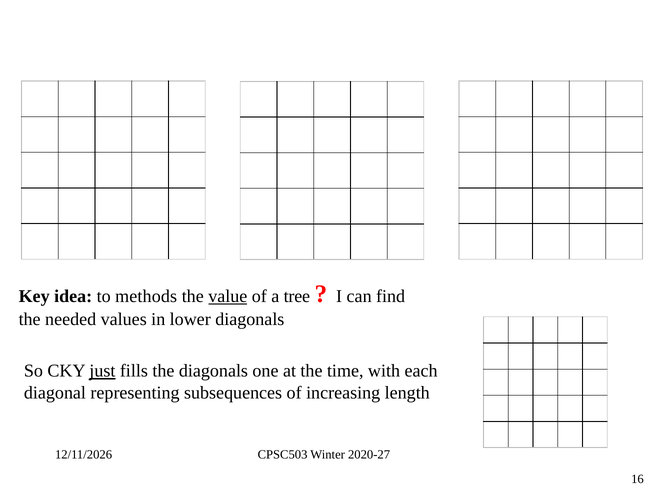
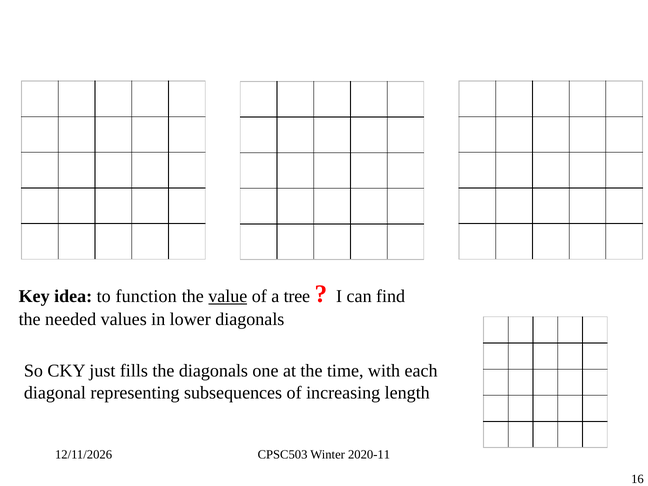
methods: methods -> function
just underline: present -> none
2020-27: 2020-27 -> 2020-11
